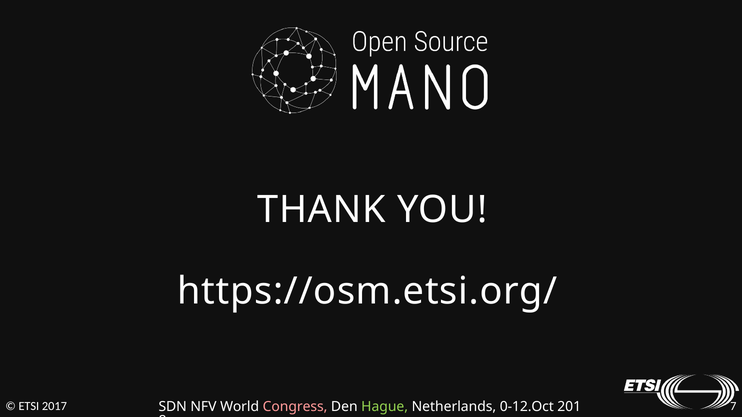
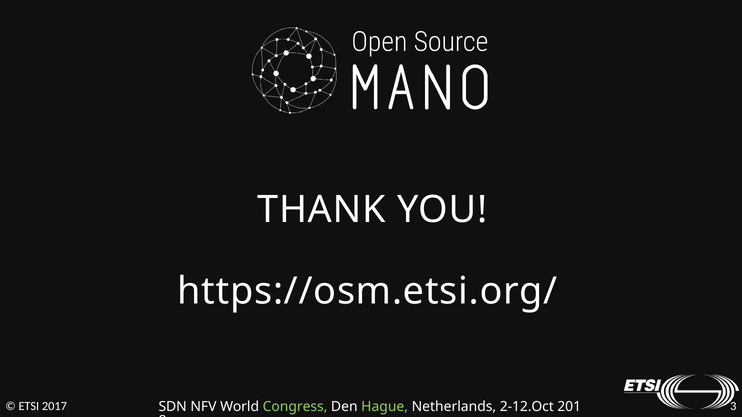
7: 7 -> 3
Congress colour: pink -> light green
0-12.Oct: 0-12.Oct -> 2-12.Oct
